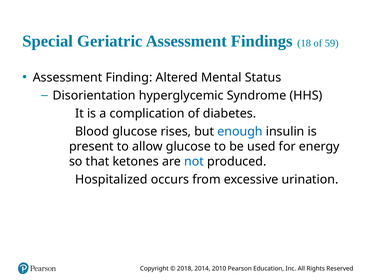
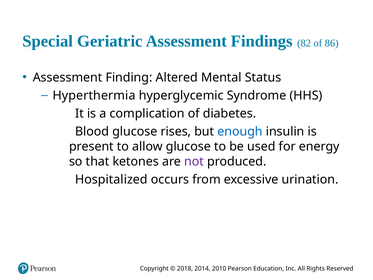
18: 18 -> 82
59: 59 -> 86
Disorientation: Disorientation -> Hyperthermia
not colour: blue -> purple
